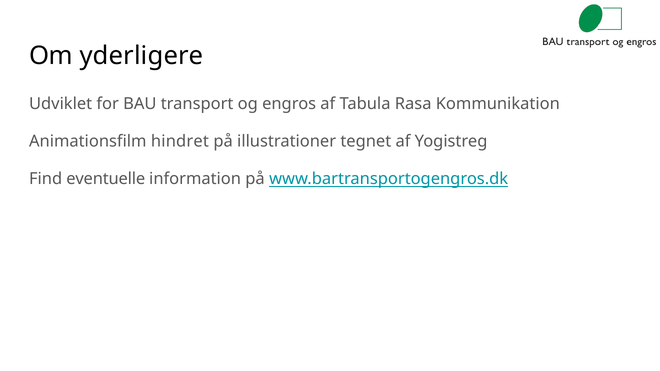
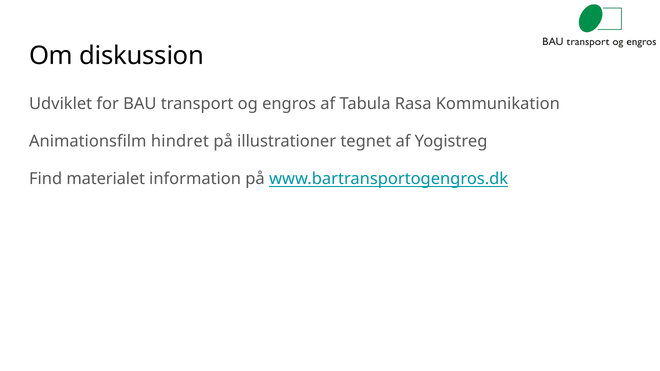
yderligere: yderligere -> diskussion
eventuelle: eventuelle -> materialet
